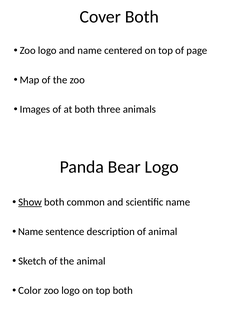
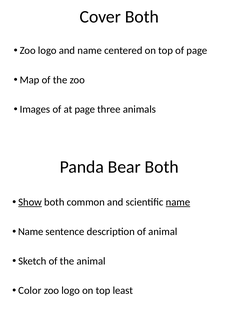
at both: both -> page
Bear Logo: Logo -> Both
name at (178, 202) underline: none -> present
top both: both -> least
